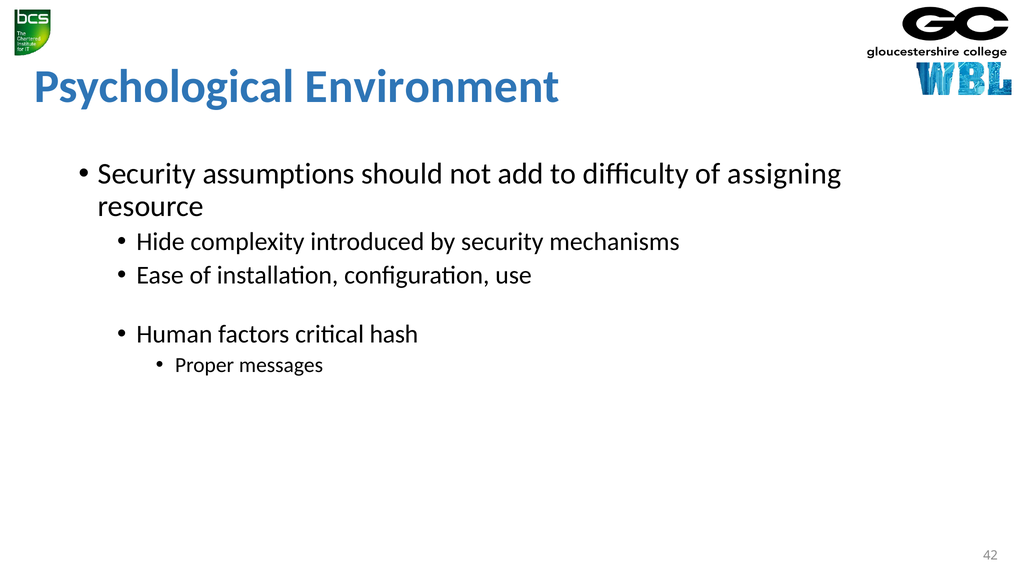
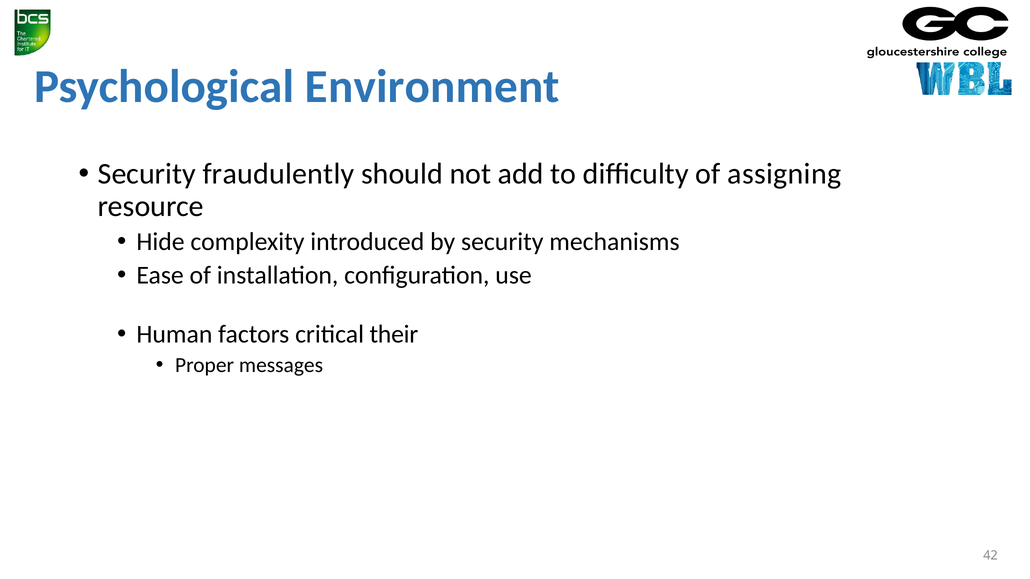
assumptions: assumptions -> fraudulently
hash: hash -> their
